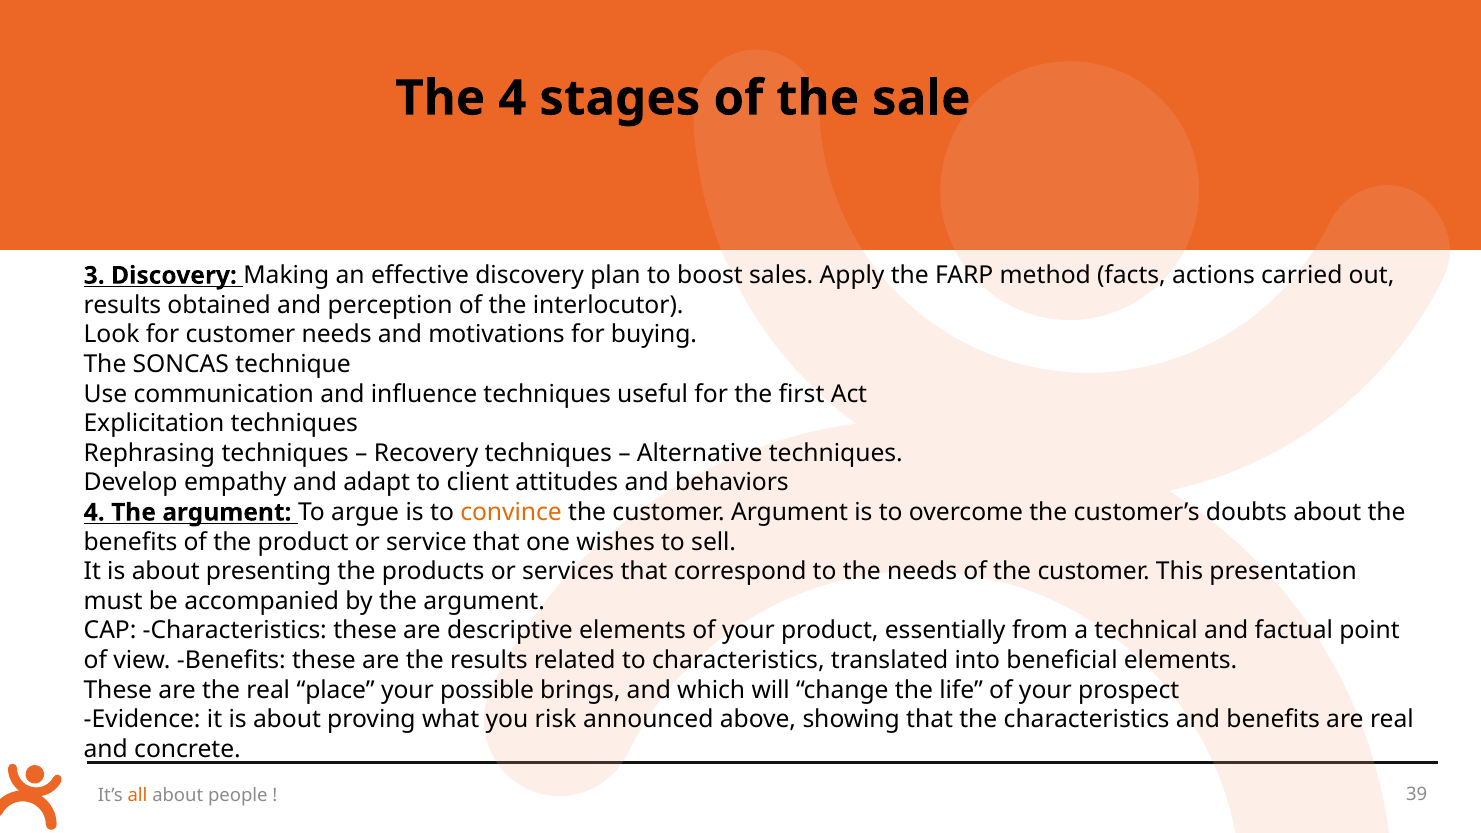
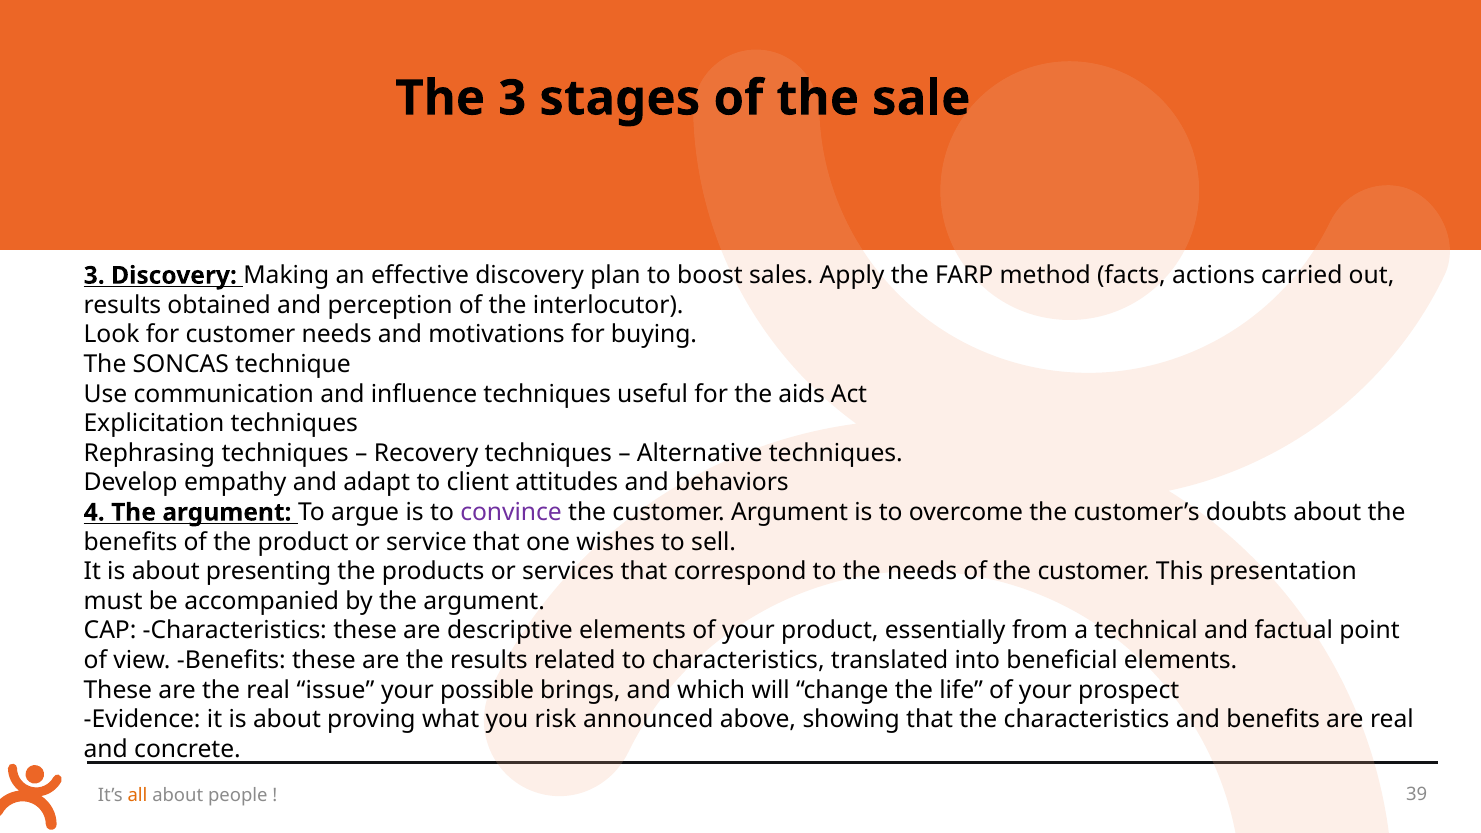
The 4: 4 -> 3
first: first -> aids
convince colour: orange -> purple
place: place -> issue
